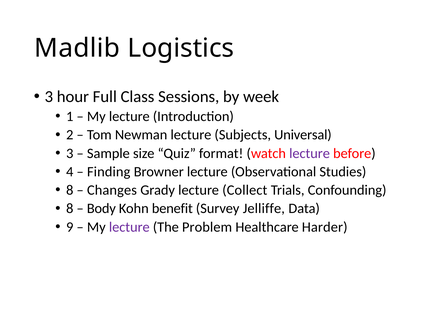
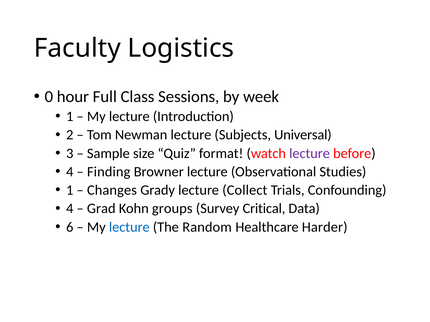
Madlib: Madlib -> Faculty
3 at (49, 97): 3 -> 0
8 at (70, 190): 8 -> 1
8 at (70, 209): 8 -> 4
Body: Body -> Grad
benefit: benefit -> groups
Jelliffe: Jelliffe -> Critical
9: 9 -> 6
lecture at (129, 227) colour: purple -> blue
Problem: Problem -> Random
